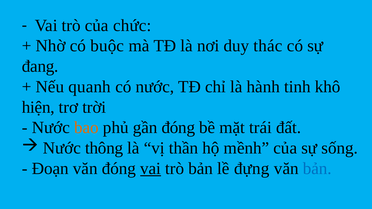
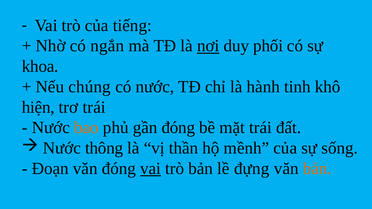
chức: chức -> tiếng
buộc: buộc -> ngắn
nơi underline: none -> present
thác: thác -> phối
đang: đang -> khoa
quanh: quanh -> chúng
trơ trời: trời -> trái
bản at (317, 169) colour: blue -> orange
